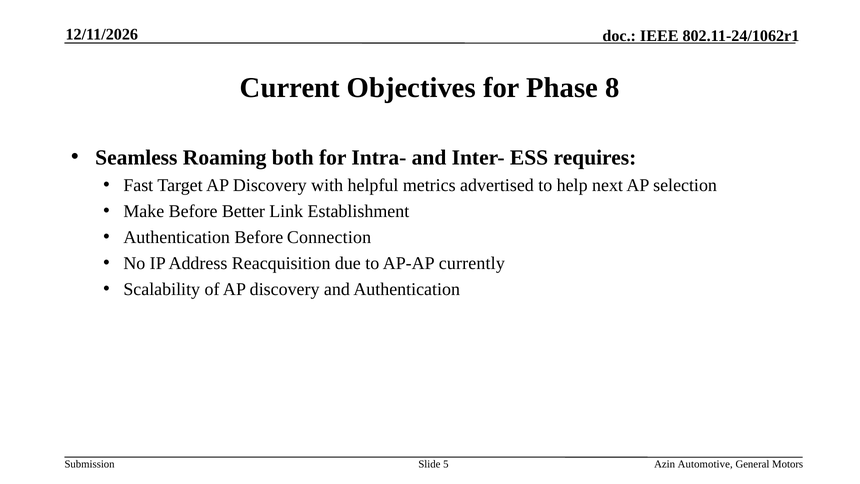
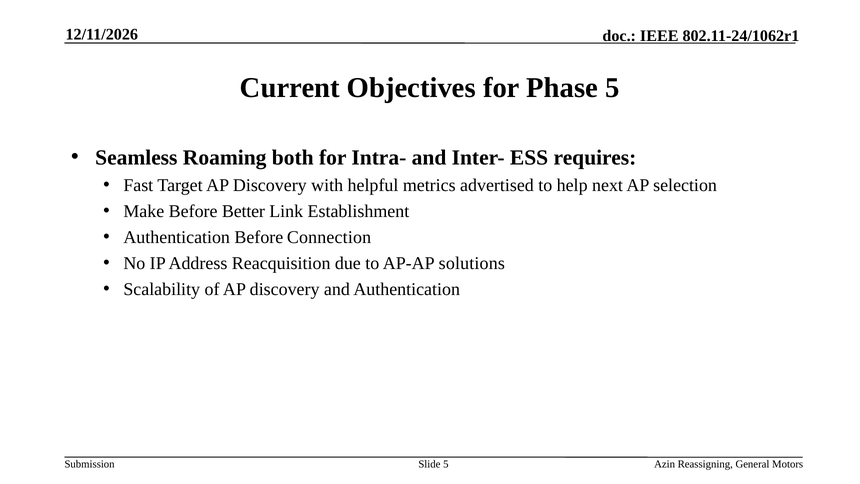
Phase 8: 8 -> 5
currently: currently -> solutions
Automotive: Automotive -> Reassigning
